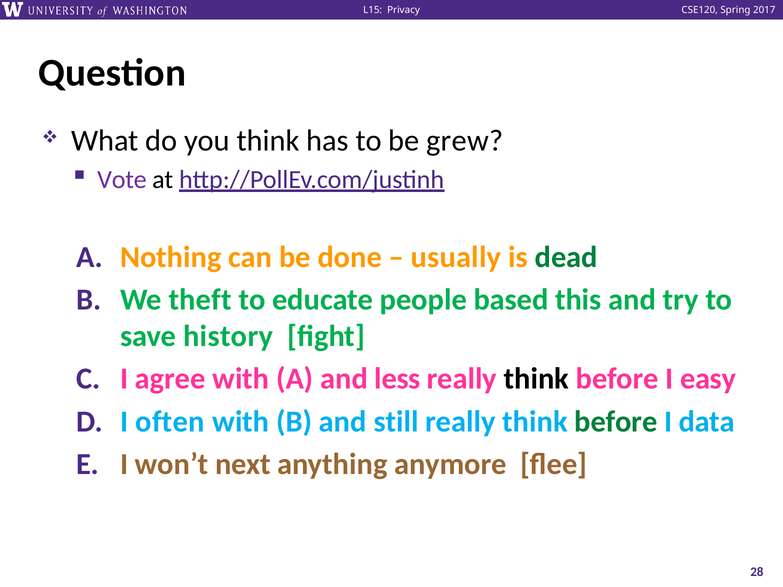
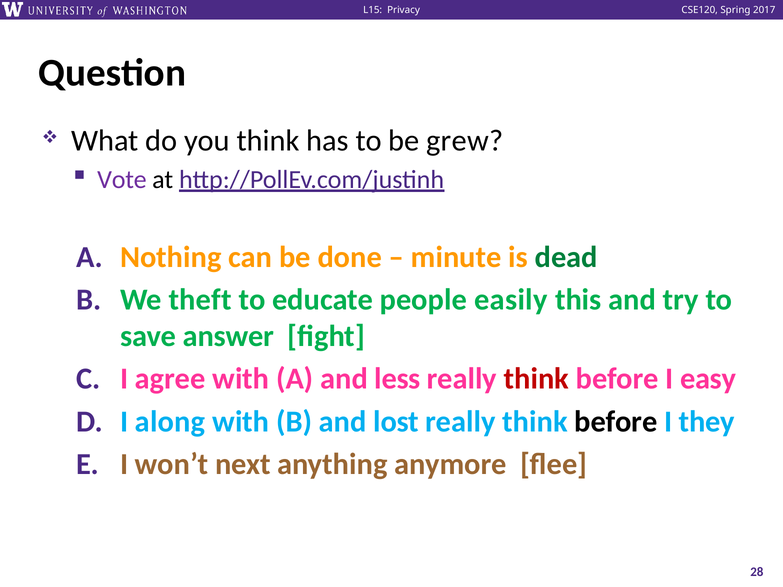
usually: usually -> minute
based: based -> easily
history: history -> answer
think at (536, 379) colour: black -> red
often: often -> along
still: still -> lost
before at (616, 422) colour: green -> black
data: data -> they
